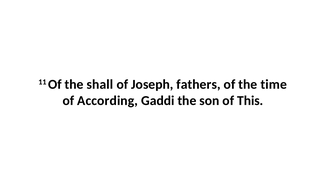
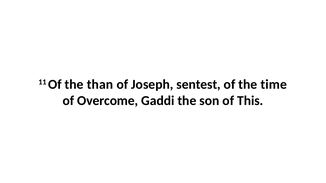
shall: shall -> than
fathers: fathers -> sentest
According: According -> Overcome
